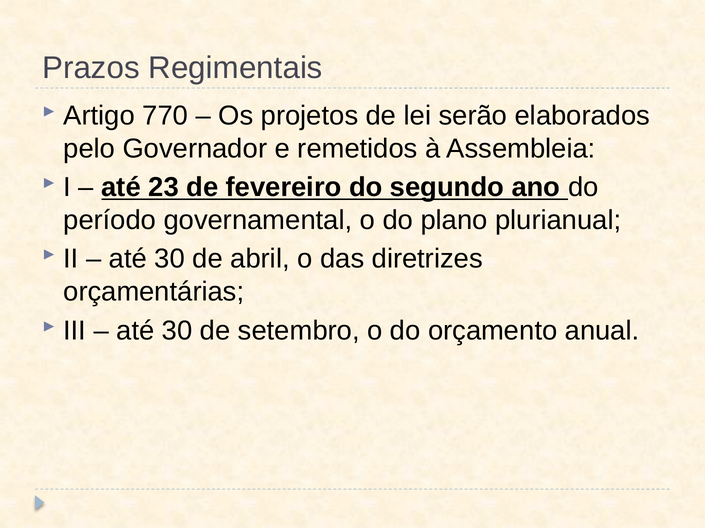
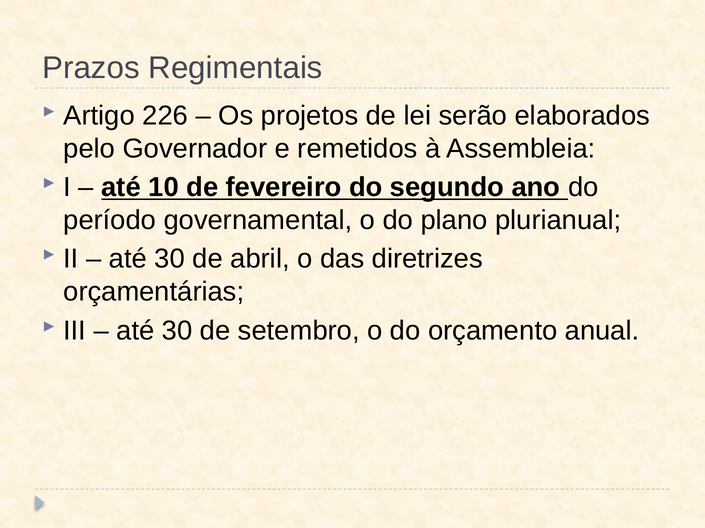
770: 770 -> 226
23: 23 -> 10
